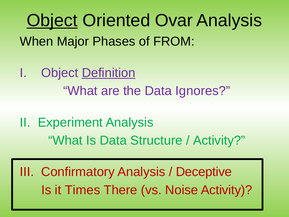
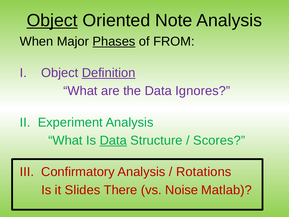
Ovar: Ovar -> Note
Phases underline: none -> present
Data at (113, 140) underline: none -> present
Activity at (219, 140): Activity -> Scores
Deceptive: Deceptive -> Rotations
Times: Times -> Slides
Noise Activity: Activity -> Matlab
